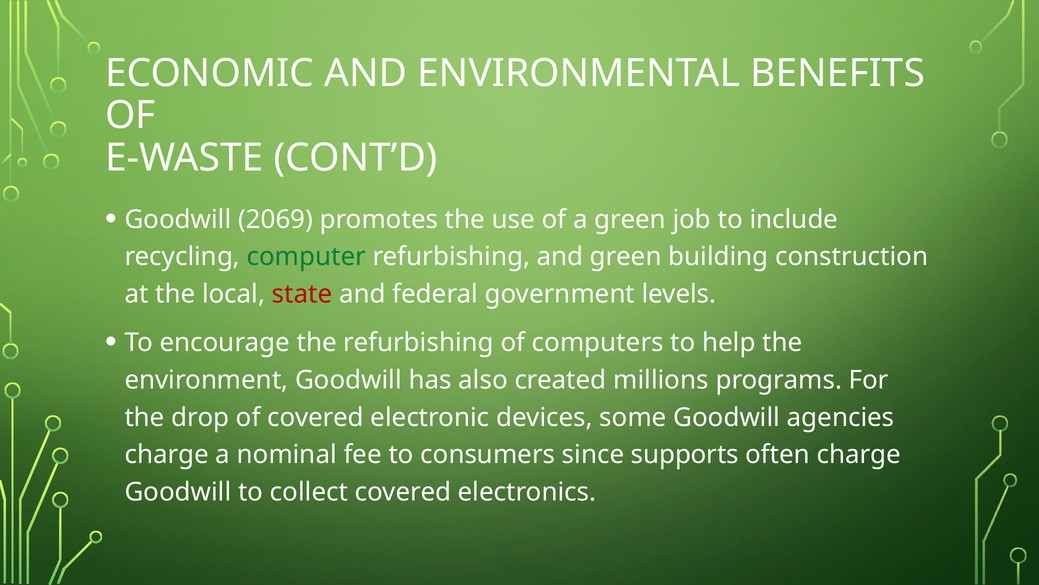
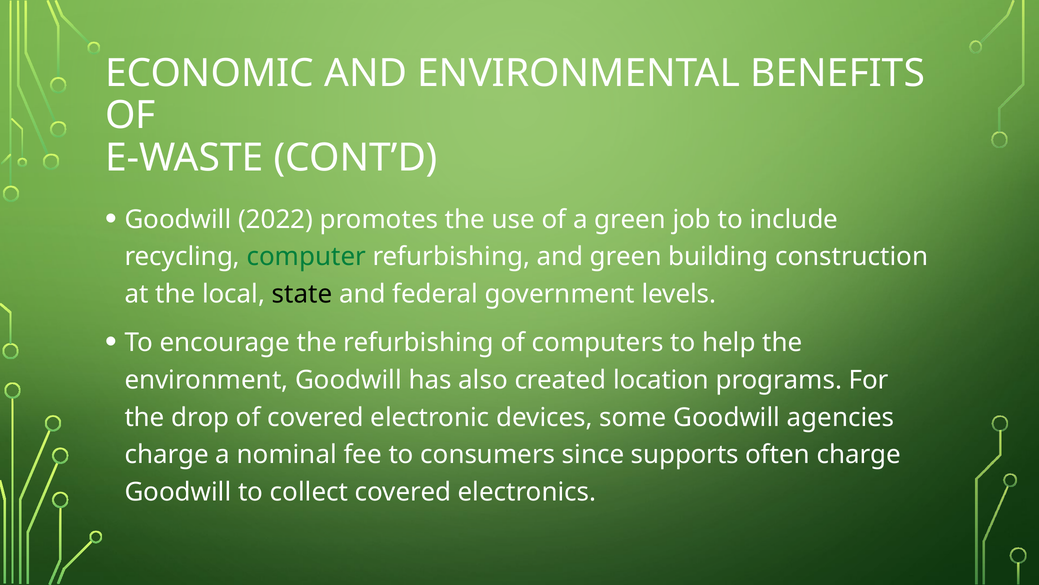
2069: 2069 -> 2022
state colour: red -> black
millions: millions -> location
